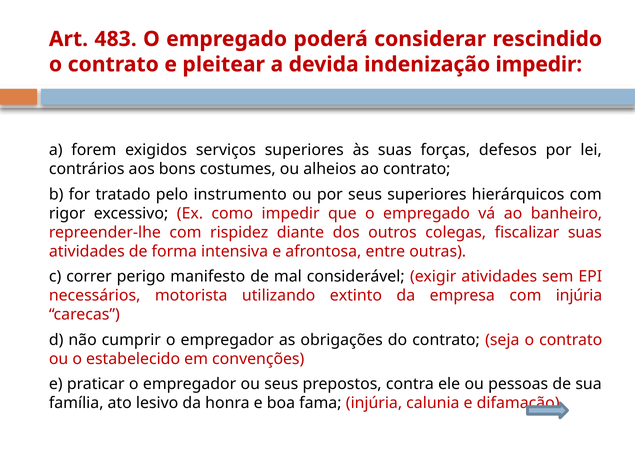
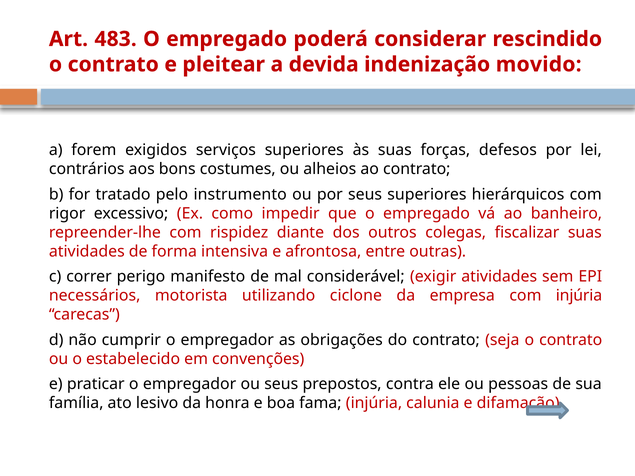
indenização impedir: impedir -> movido
extinto: extinto -> ciclone
